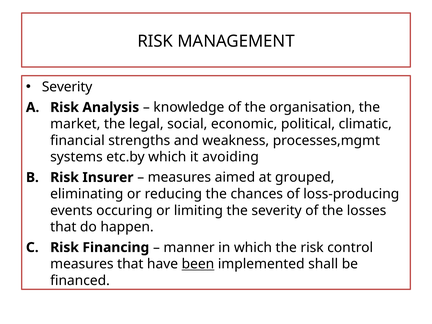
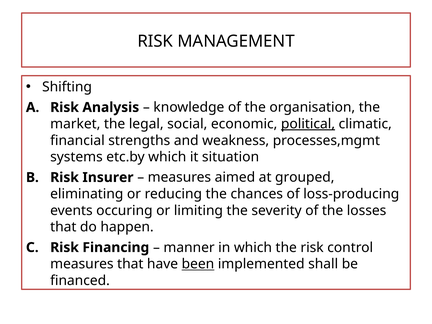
Severity at (67, 87): Severity -> Shifting
political underline: none -> present
avoiding: avoiding -> situation
